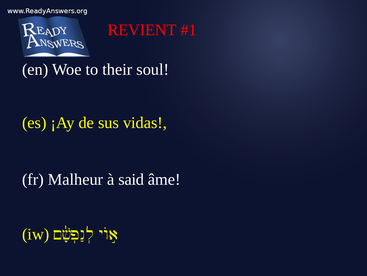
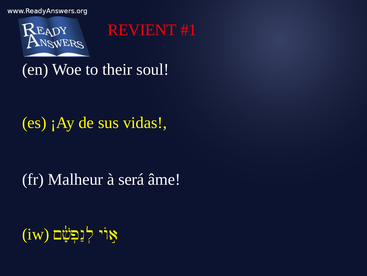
said: said -> será
